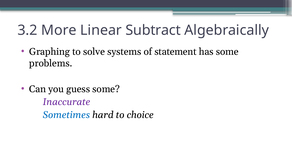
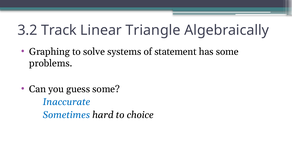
More: More -> Track
Subtract: Subtract -> Triangle
Inaccurate colour: purple -> blue
